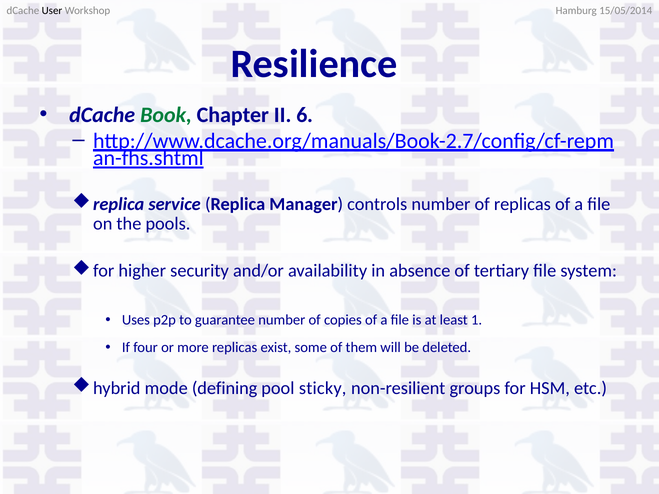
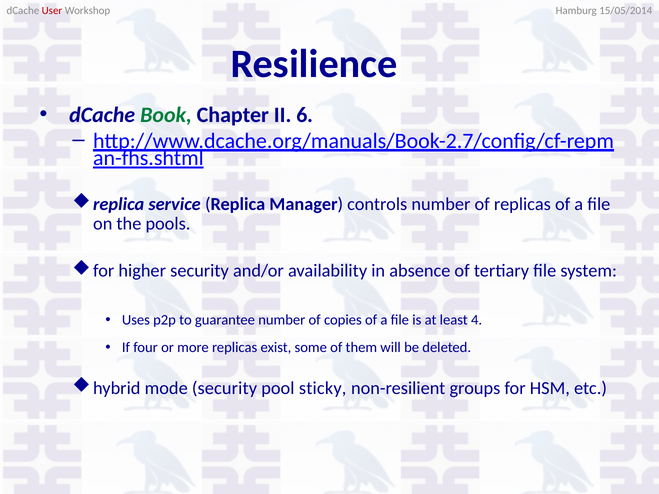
User colour: black -> red
1: 1 -> 4
mode defining: defining -> security
